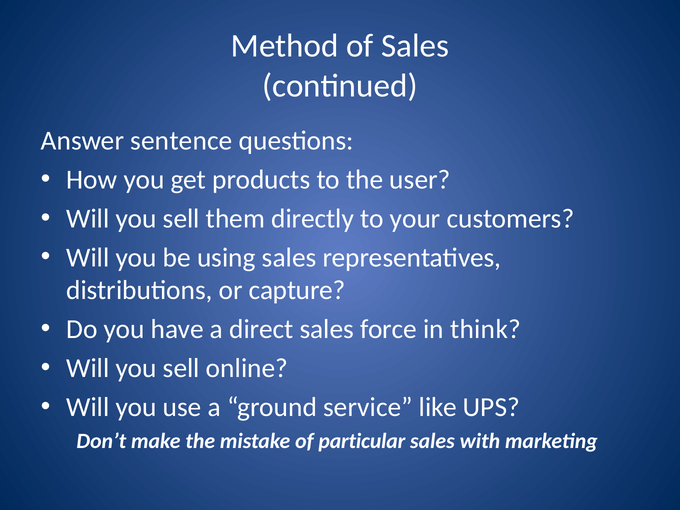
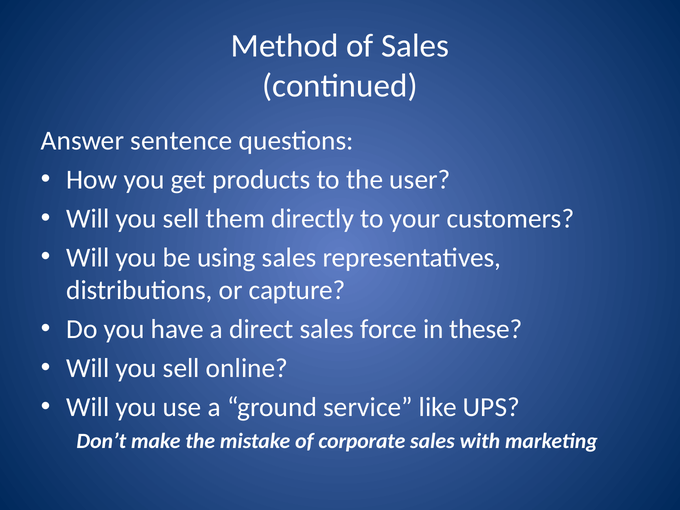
think: think -> these
particular: particular -> corporate
